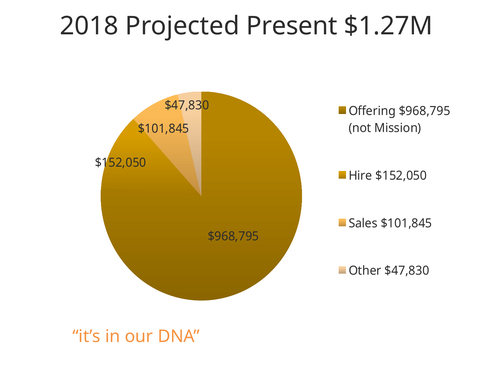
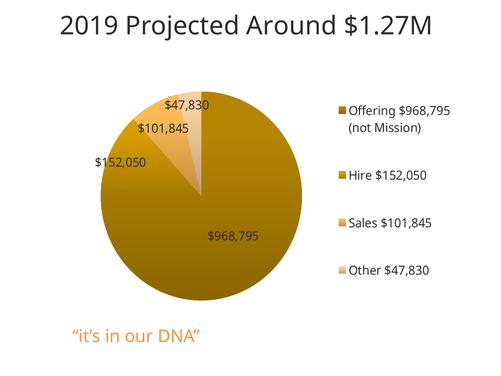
2018: 2018 -> 2019
Present: Present -> Around
